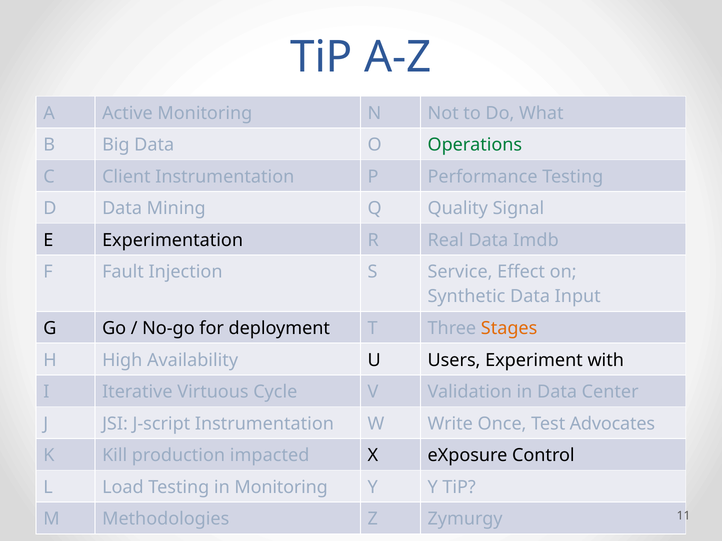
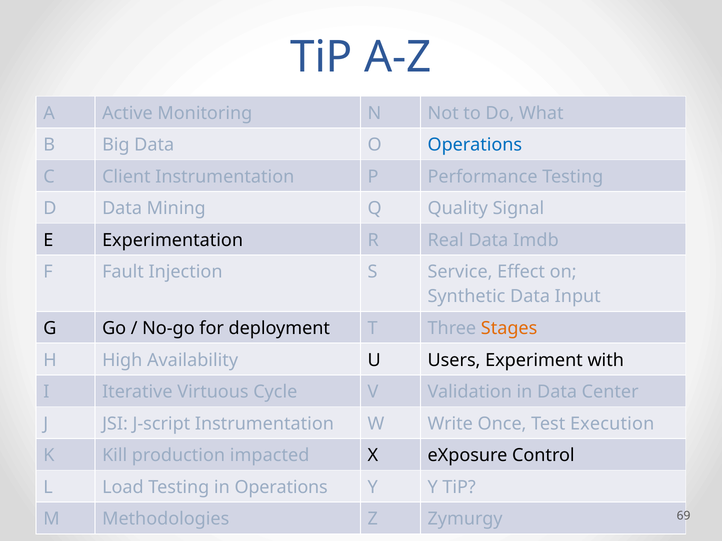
Operations at (475, 145) colour: green -> blue
Advocates: Advocates -> Execution
in Monitoring: Monitoring -> Operations
11: 11 -> 69
